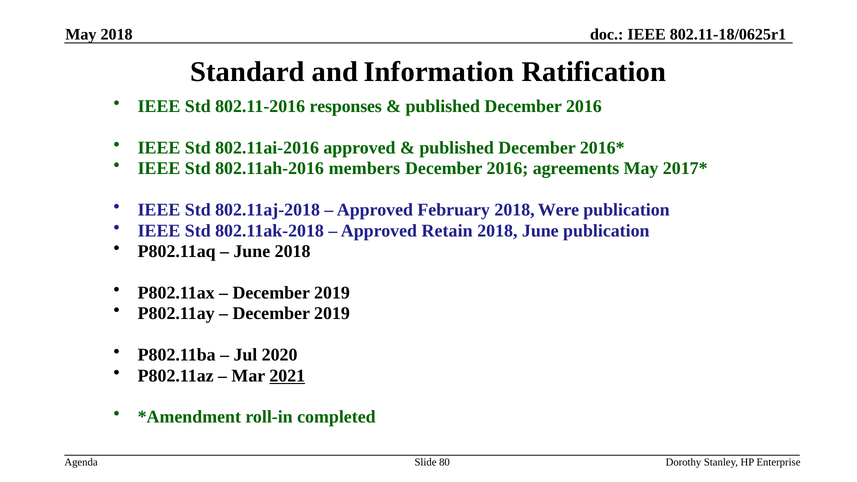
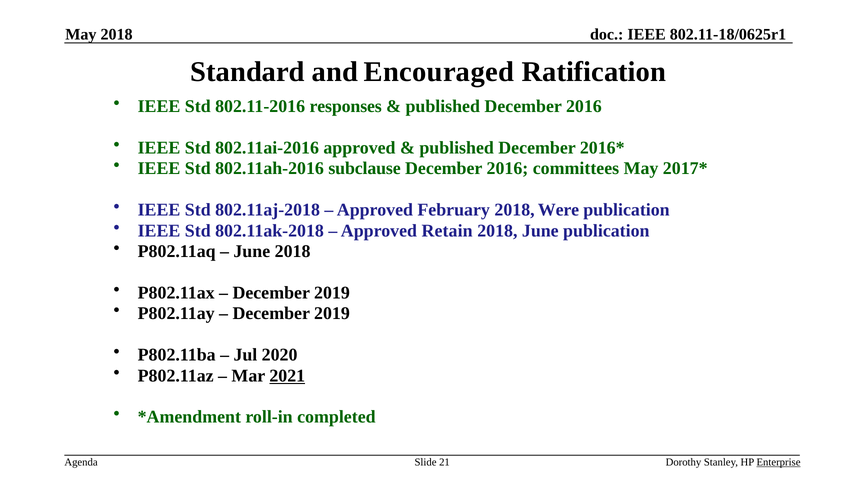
Information: Information -> Encouraged
members: members -> subclause
agreements: agreements -> committees
80: 80 -> 21
Enterprise underline: none -> present
